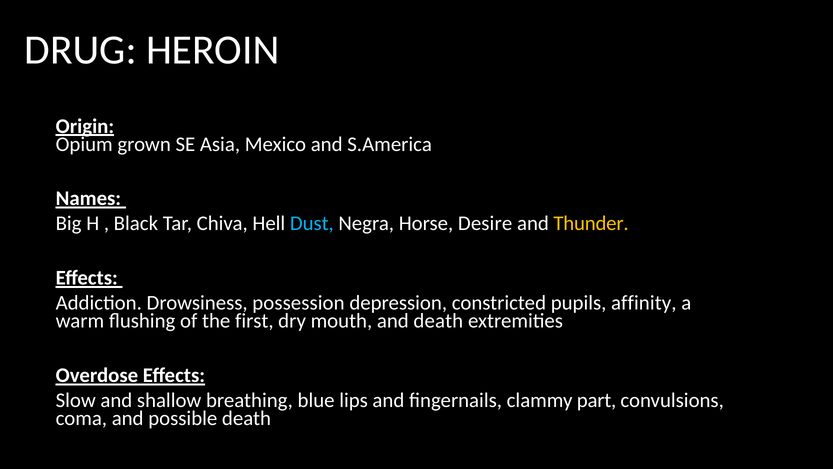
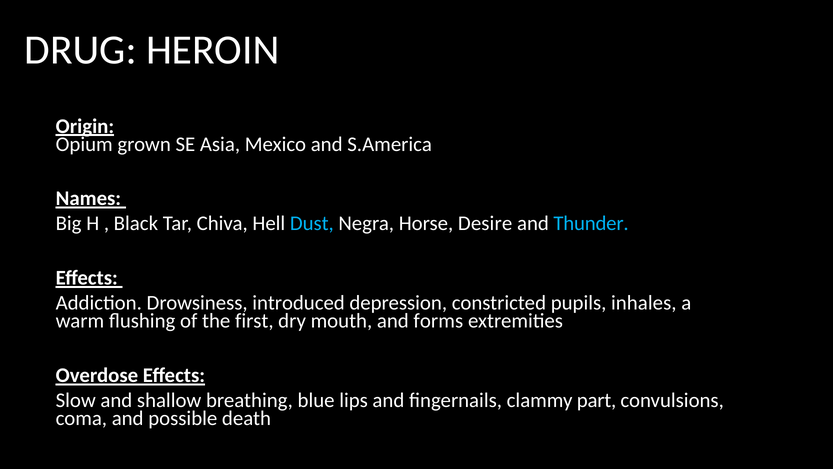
Thunder colour: yellow -> light blue
possession: possession -> introduced
affinity: affinity -> inhales
and death: death -> forms
